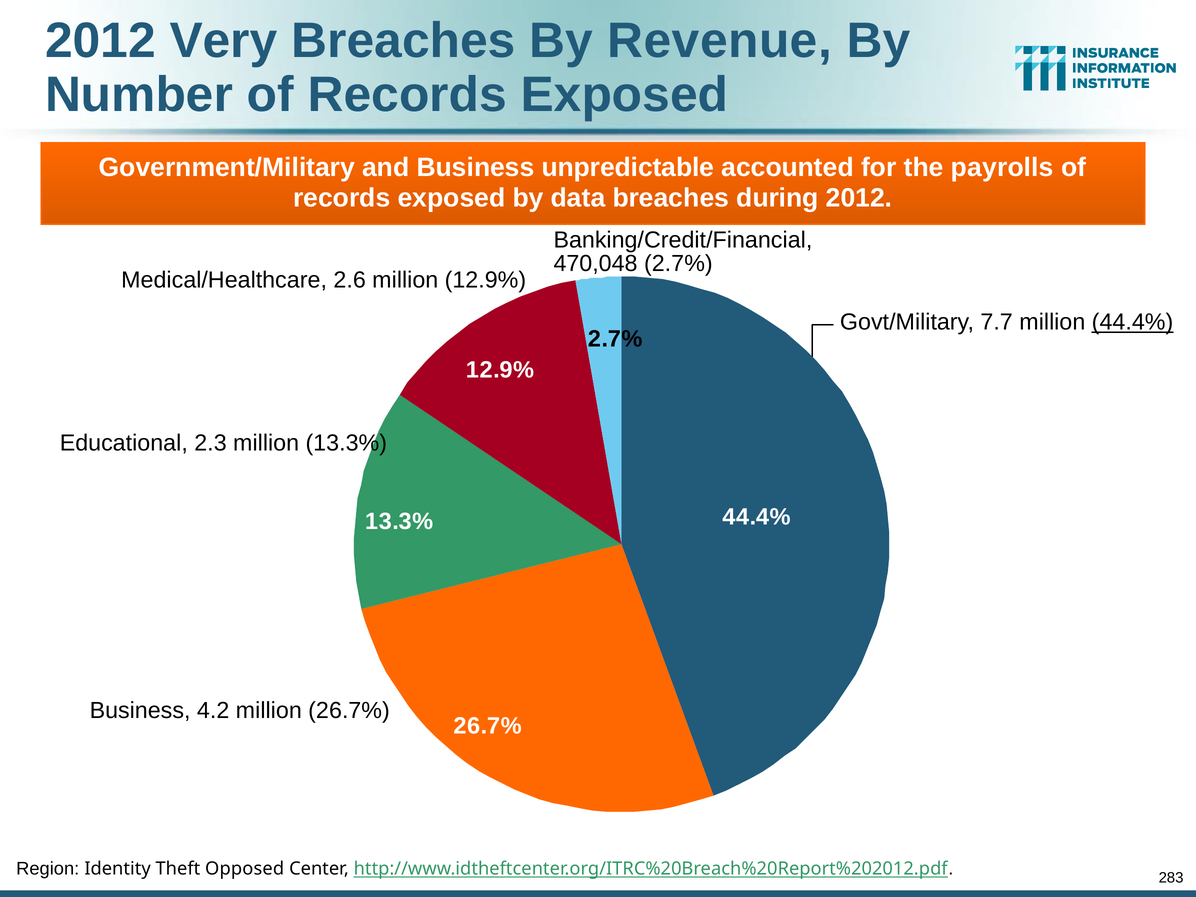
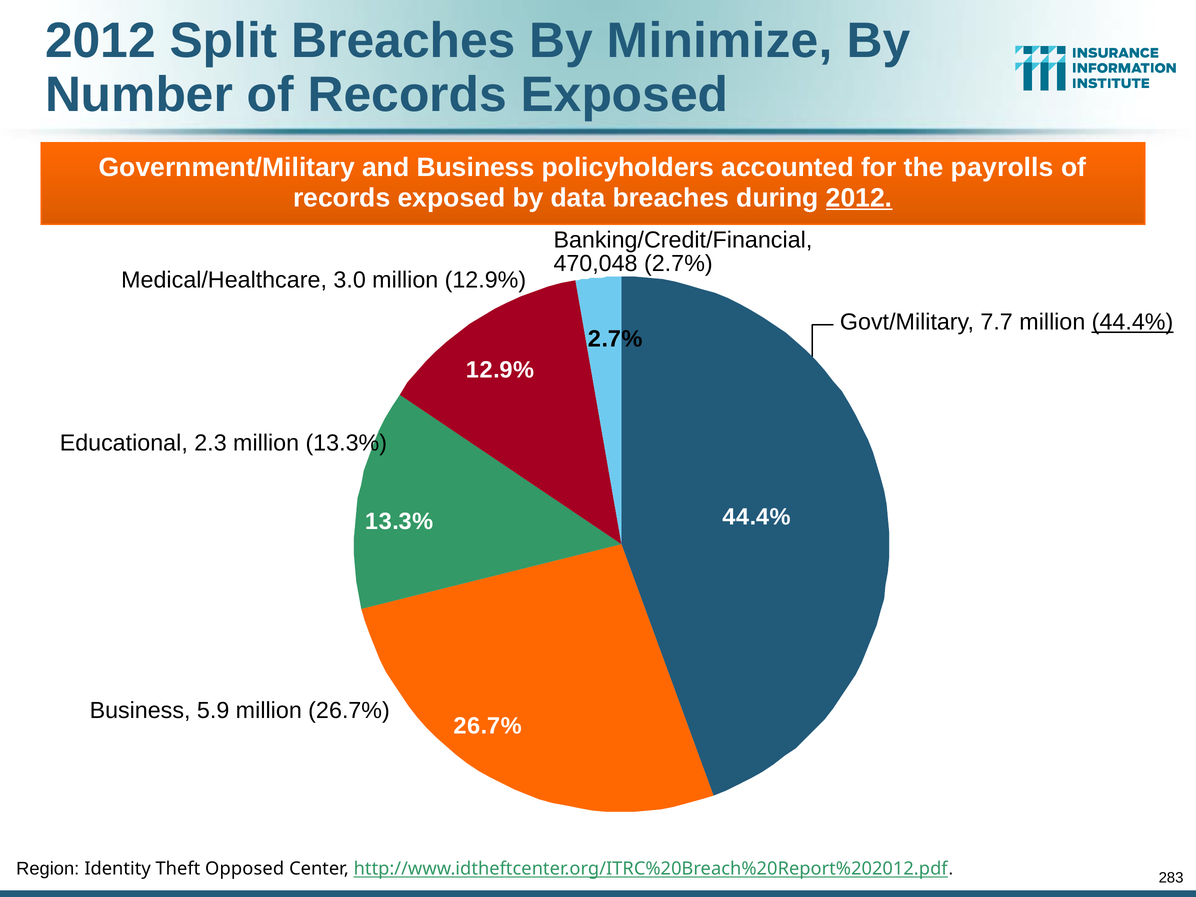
Very: Very -> Split
Revenue: Revenue -> Minimize
unpredictable: unpredictable -> policyholders
2012 at (859, 198) underline: none -> present
2.6: 2.6 -> 3.0
4.2: 4.2 -> 5.9
